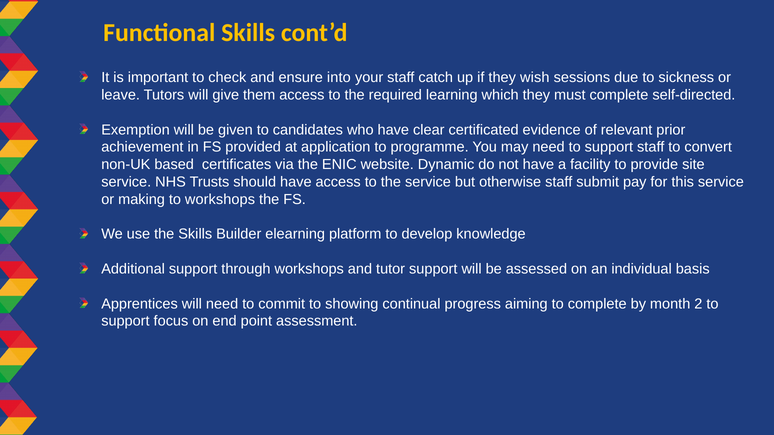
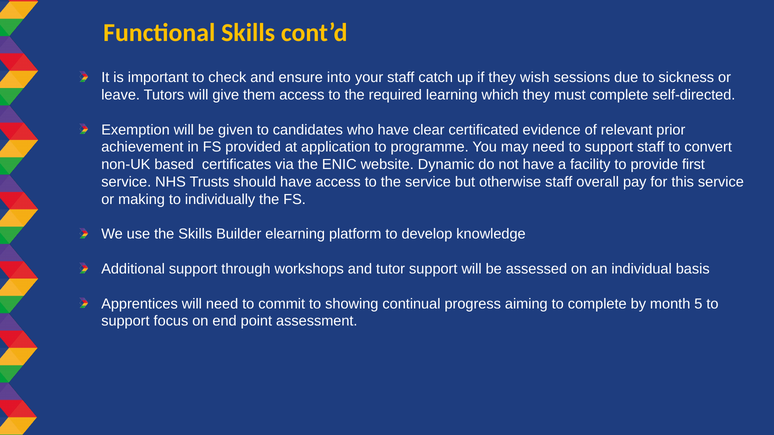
site: site -> first
submit: submit -> overall
to workshops: workshops -> individually
2: 2 -> 5
